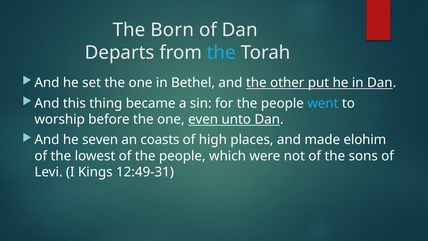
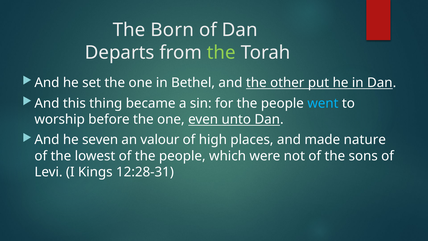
the at (221, 53) colour: light blue -> light green
coasts: coasts -> valour
elohim: elohim -> nature
12:49-31: 12:49-31 -> 12:28-31
